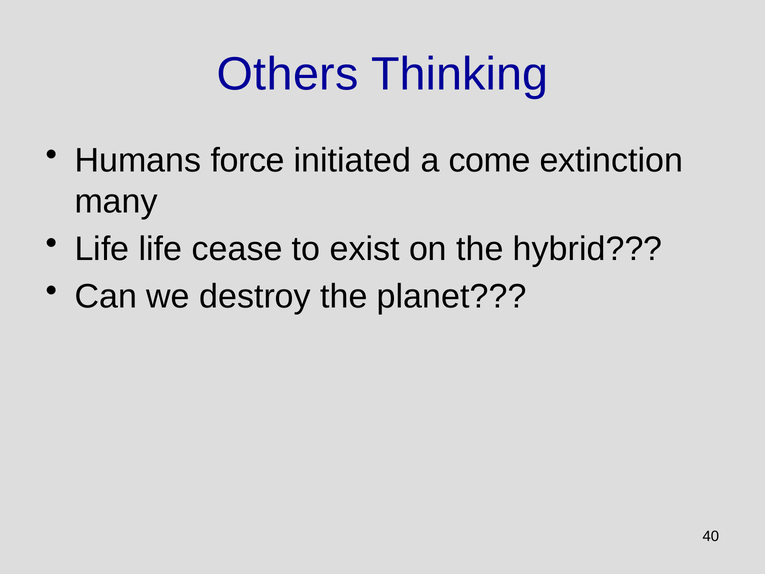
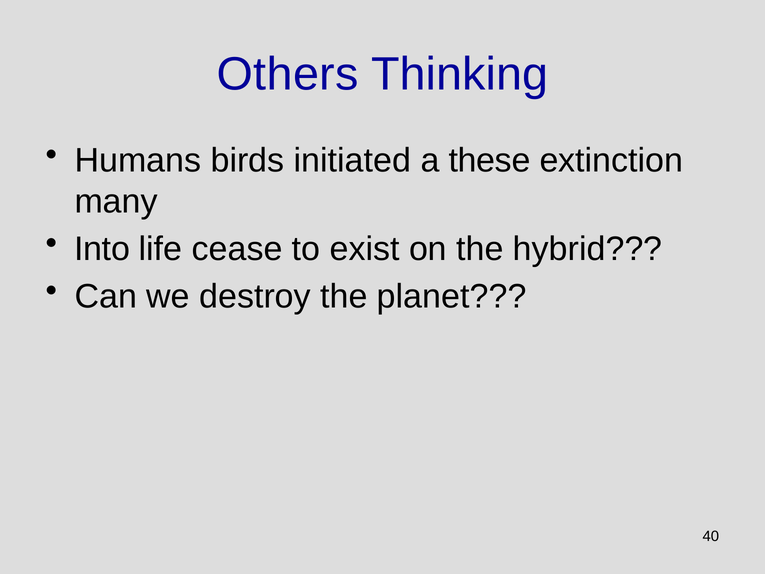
force: force -> birds
come: come -> these
Life at (102, 249): Life -> Into
